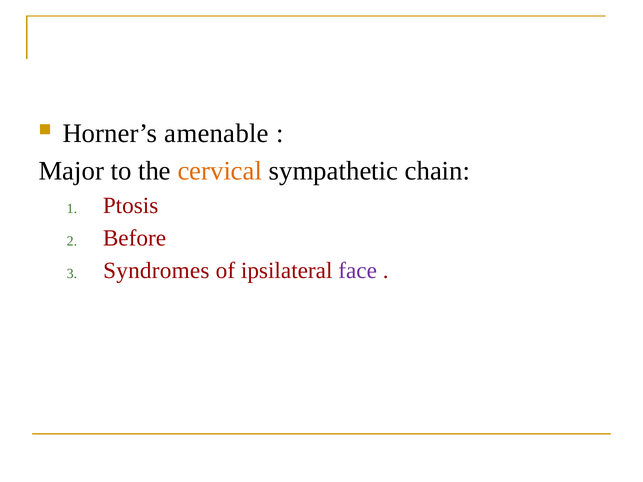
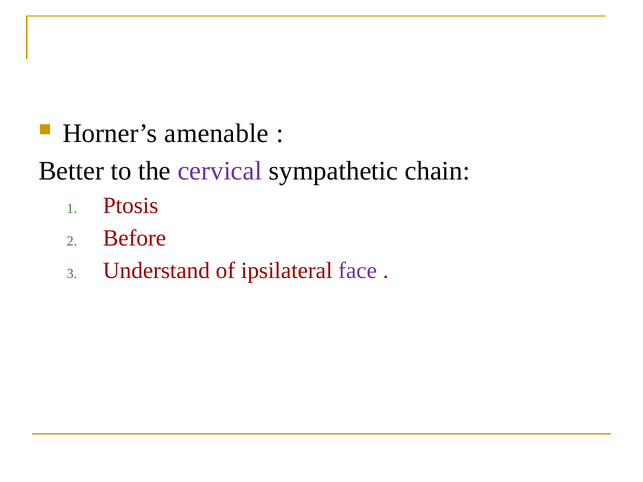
Major: Major -> Better
cervical colour: orange -> purple
Syndromes: Syndromes -> Understand
